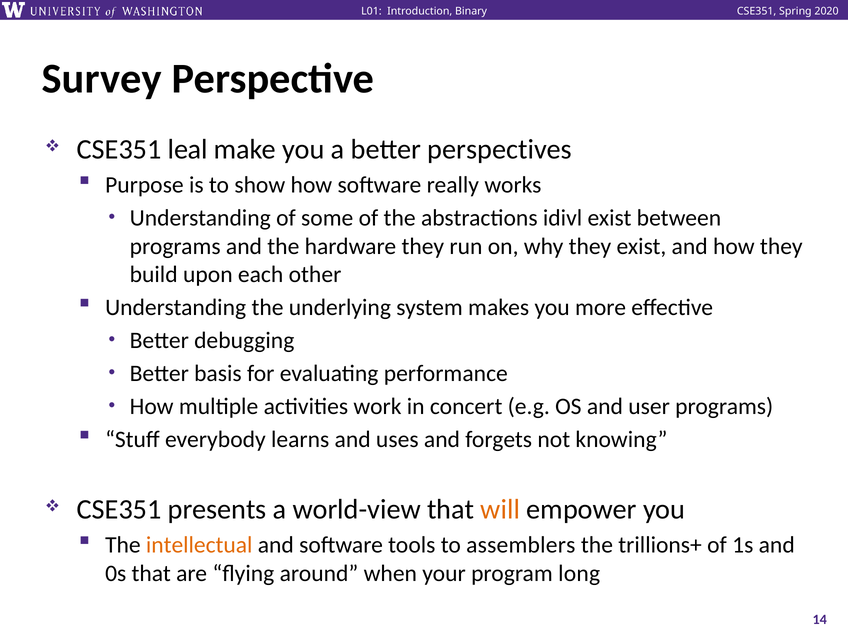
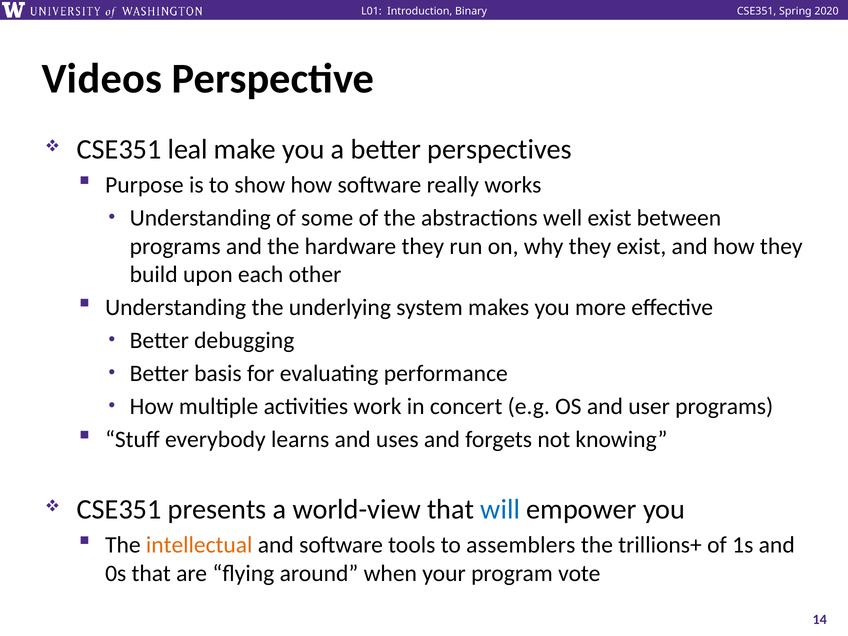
Survey: Survey -> Videos
idivl: idivl -> well
will colour: orange -> blue
long: long -> vote
